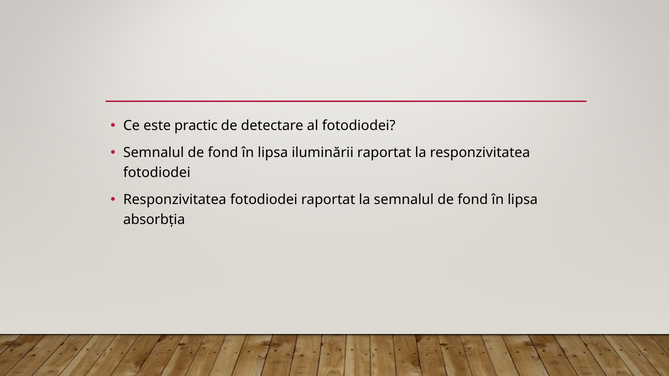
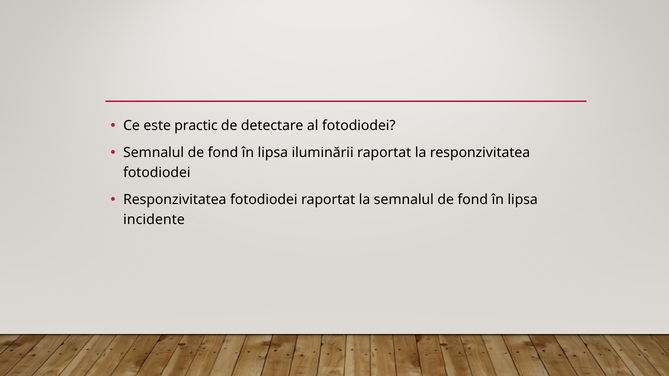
absorbția: absorbția -> incidente
